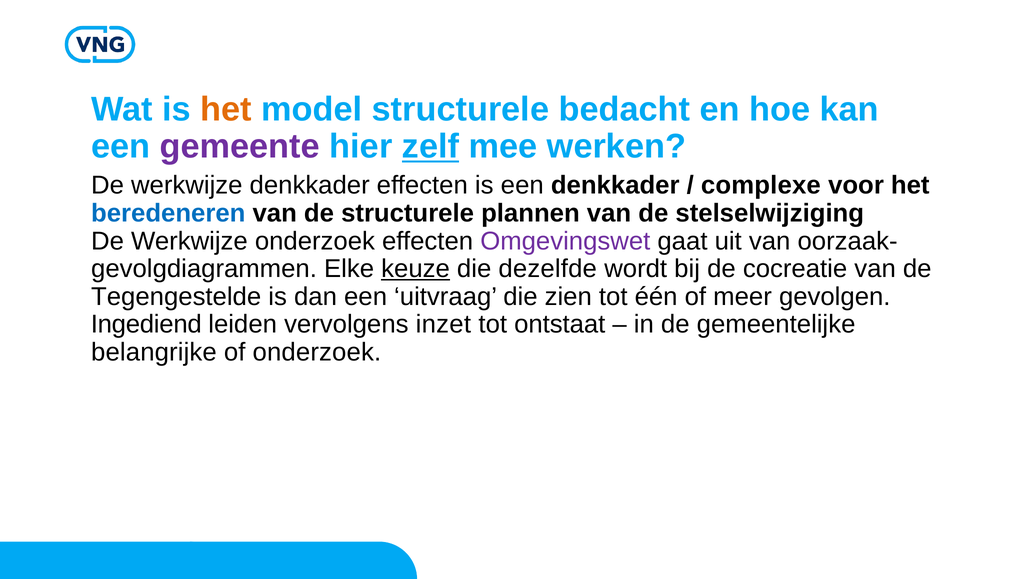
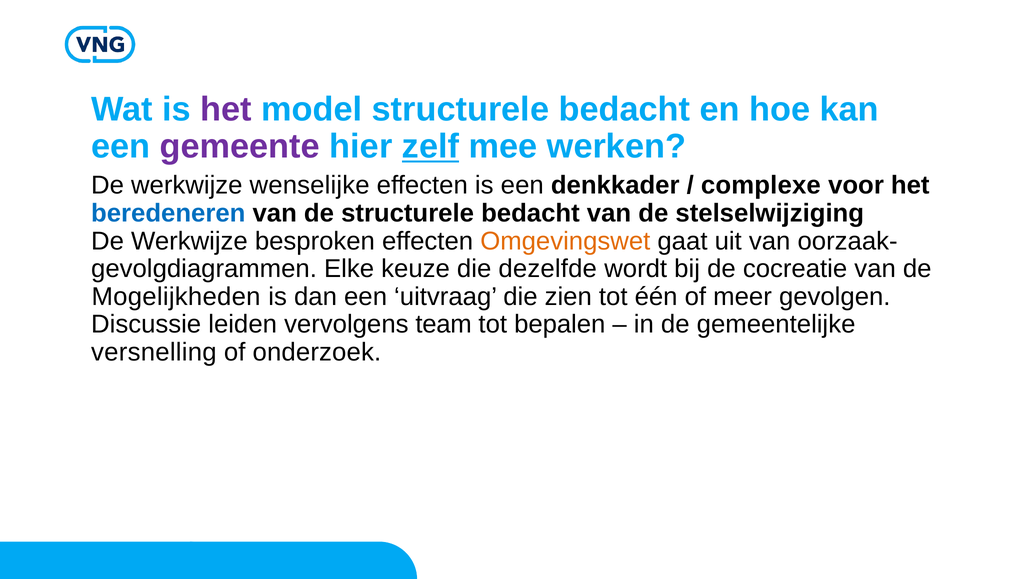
het at (226, 109) colour: orange -> purple
werkwijze denkkader: denkkader -> wenselijke
de structurele plannen: plannen -> bedacht
Werkwijze onderzoek: onderzoek -> besproken
Omgevingswet colour: purple -> orange
keuze underline: present -> none
Tegengestelde: Tegengestelde -> Mogelijkheden
Ingediend: Ingediend -> Discussie
inzet: inzet -> team
ontstaat: ontstaat -> bepalen
belangrijke: belangrijke -> versnelling
